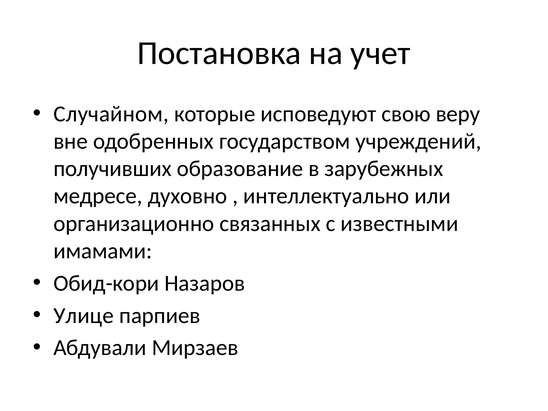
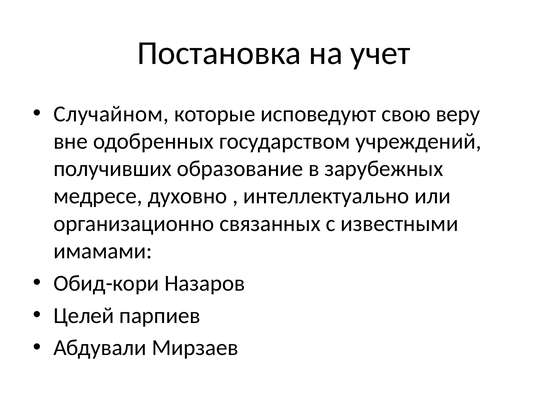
Улице: Улице -> Целей
